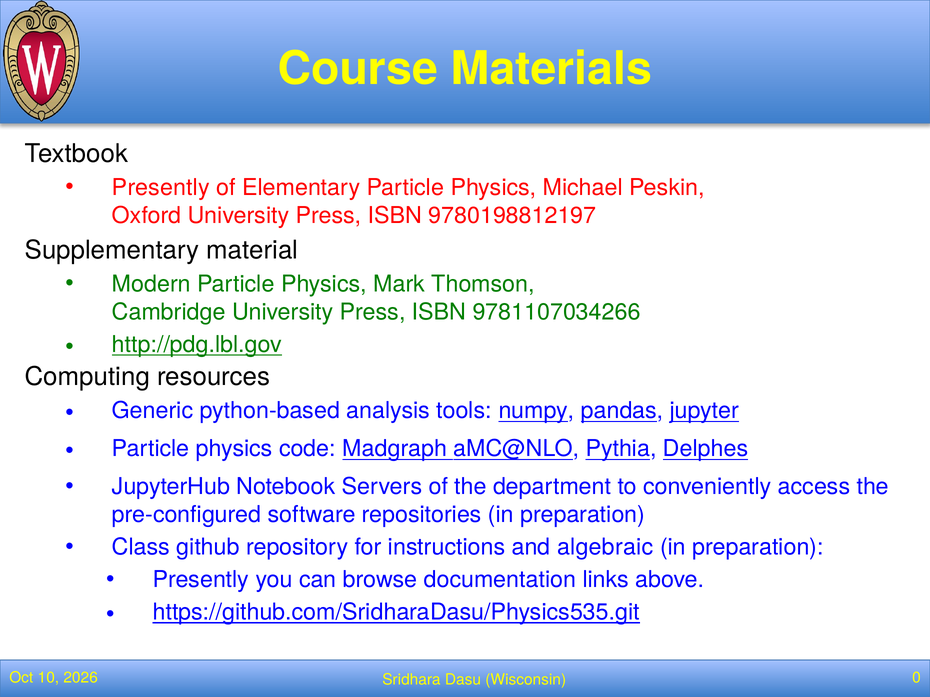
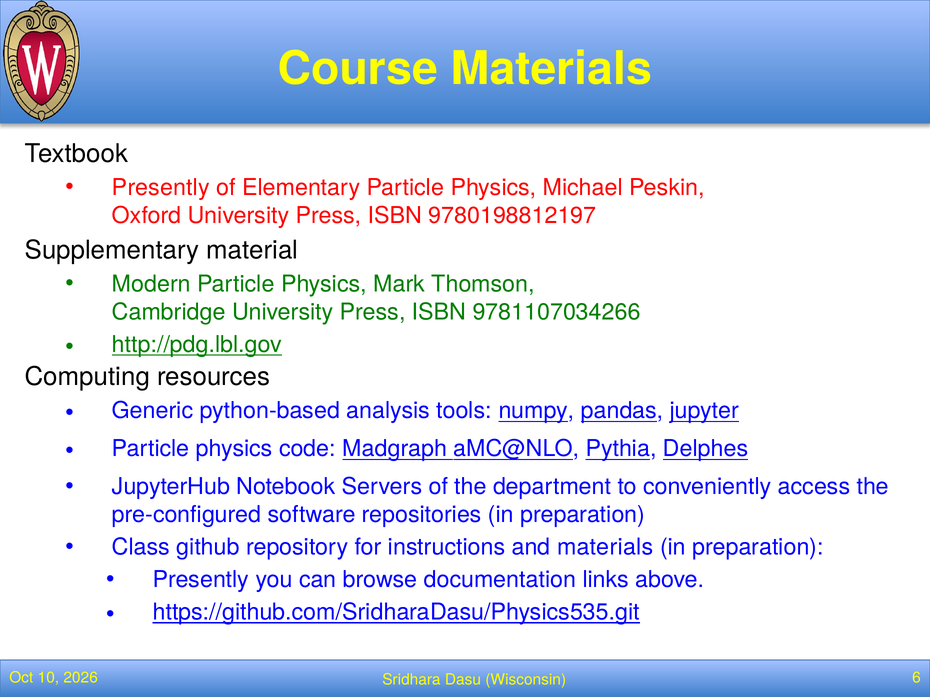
and algebraic: algebraic -> materials
0: 0 -> 6
